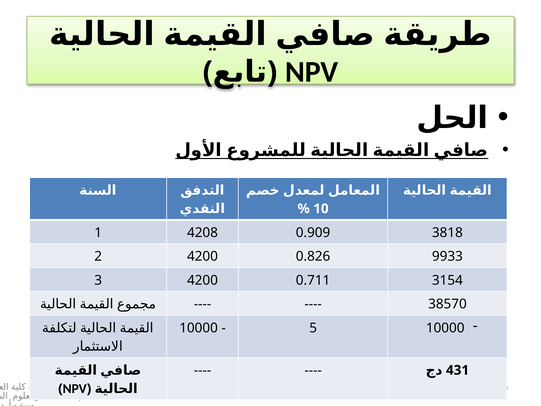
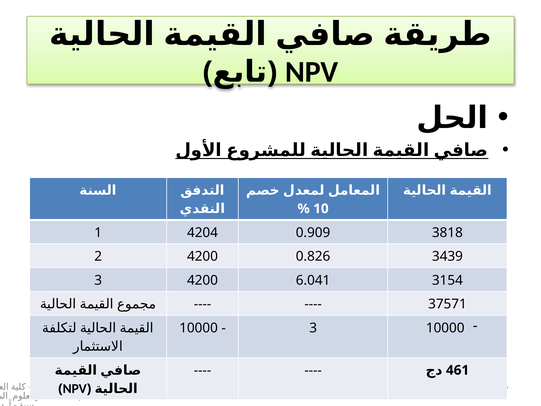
4208: 4208 -> 4204
9933: 9933 -> 3439
0.711: 0.711 -> 6.041
38570: 38570 -> 37571
10000 5: 5 -> 3
431: 431 -> 461
